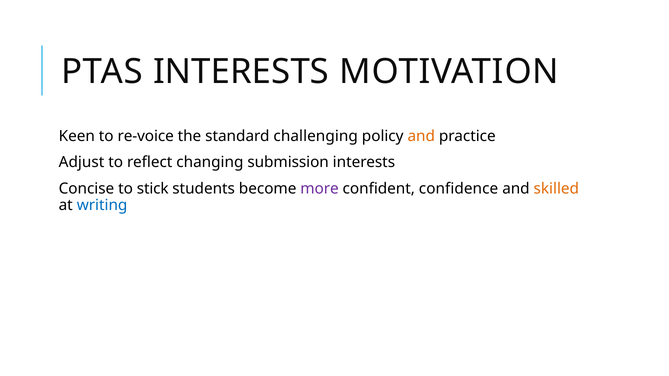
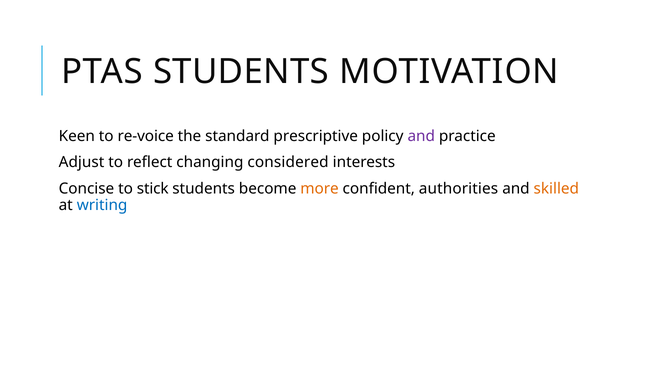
PTAS INTERESTS: INTERESTS -> STUDENTS
challenging: challenging -> prescriptive
and at (421, 136) colour: orange -> purple
submission: submission -> considered
more colour: purple -> orange
confidence: confidence -> authorities
